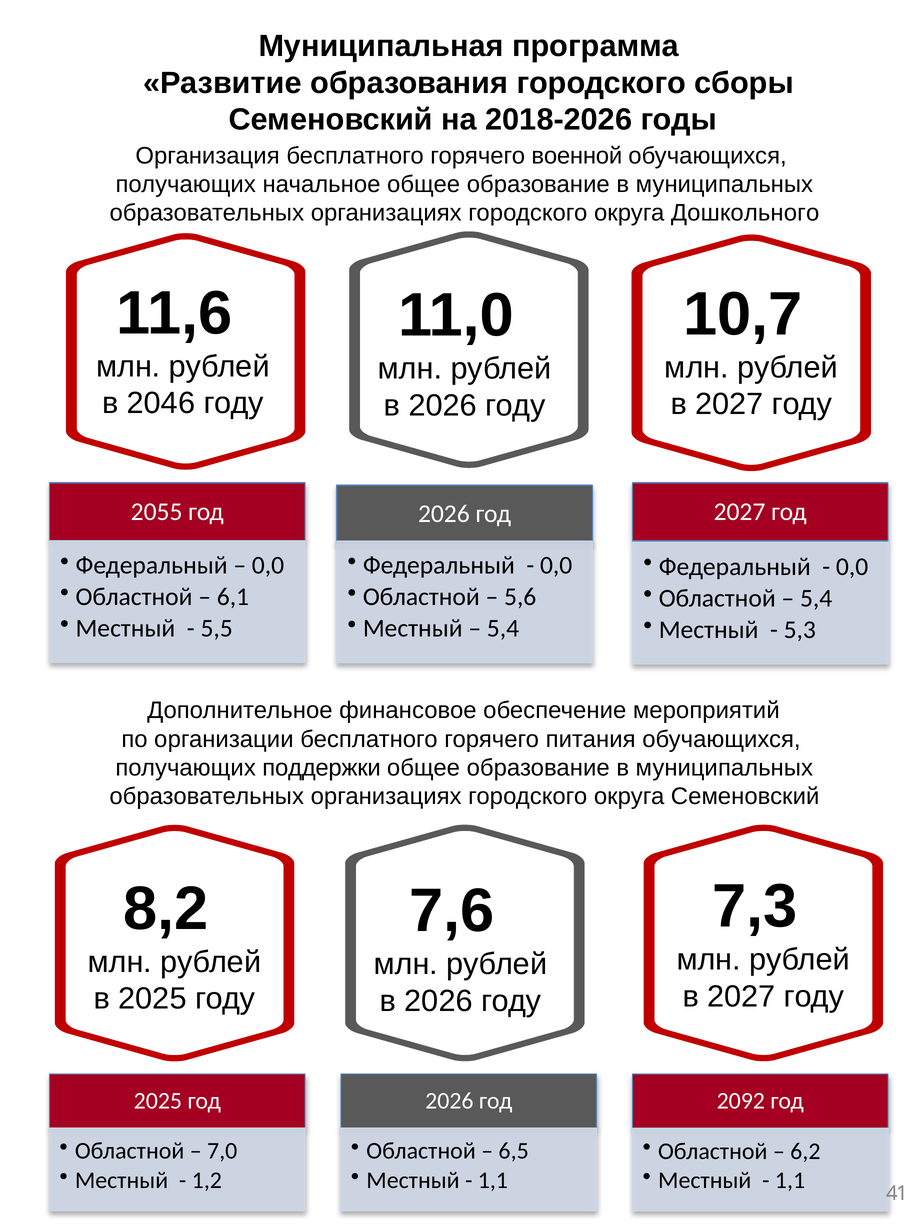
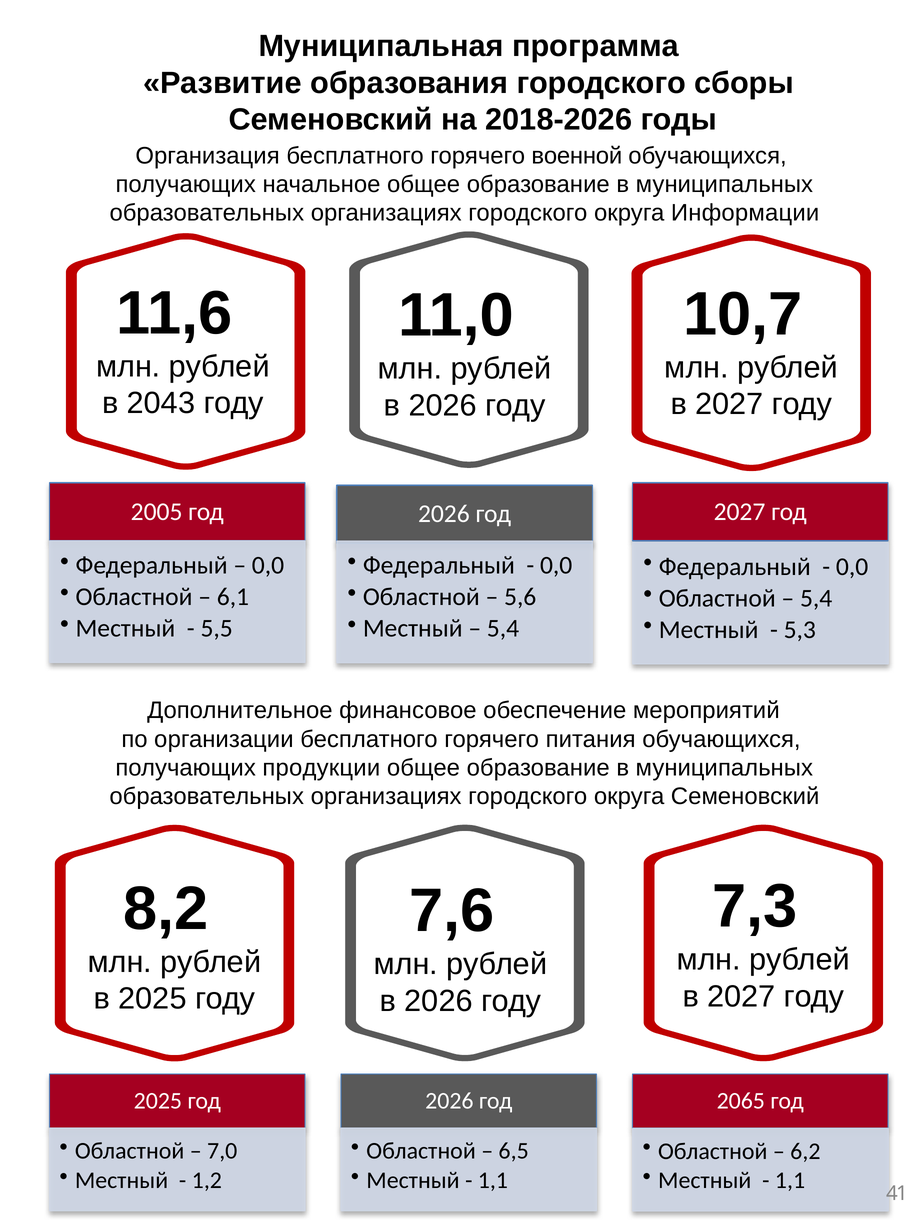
Дошкольного: Дошкольного -> Информации
2046: 2046 -> 2043
2055: 2055 -> 2005
поддержки: поддержки -> продукции
2092: 2092 -> 2065
